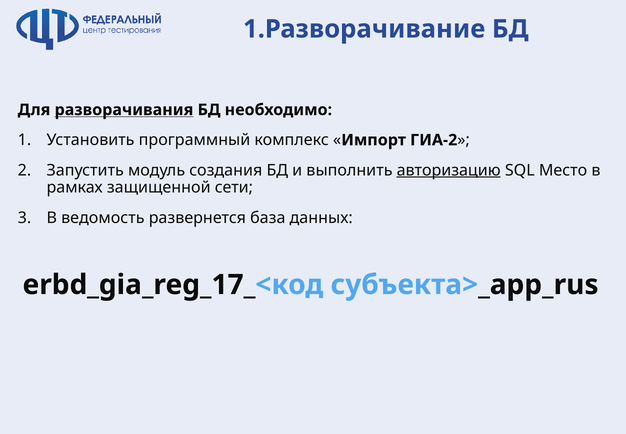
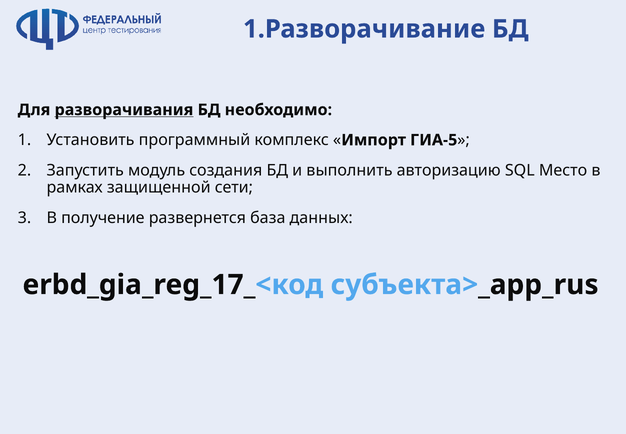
ГИА-2: ГИА-2 -> ГИА-5
авторизацию underline: present -> none
ведомость: ведомость -> получение
